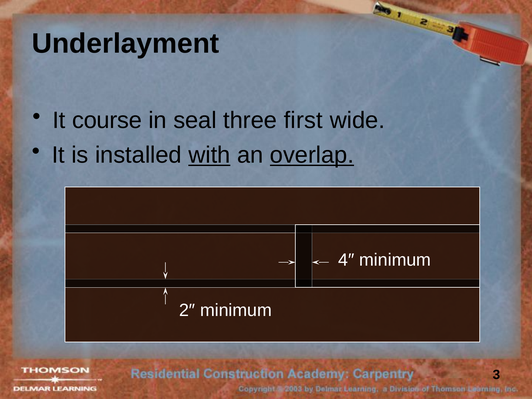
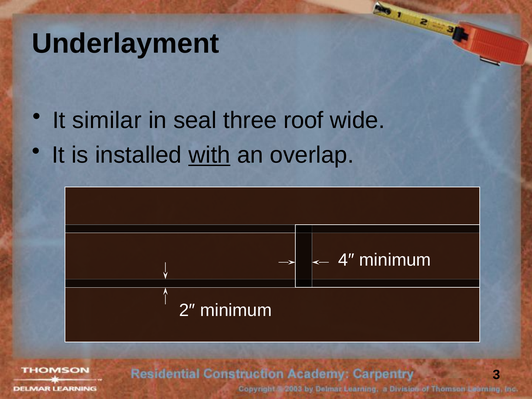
course: course -> similar
first: first -> roof
overlap underline: present -> none
